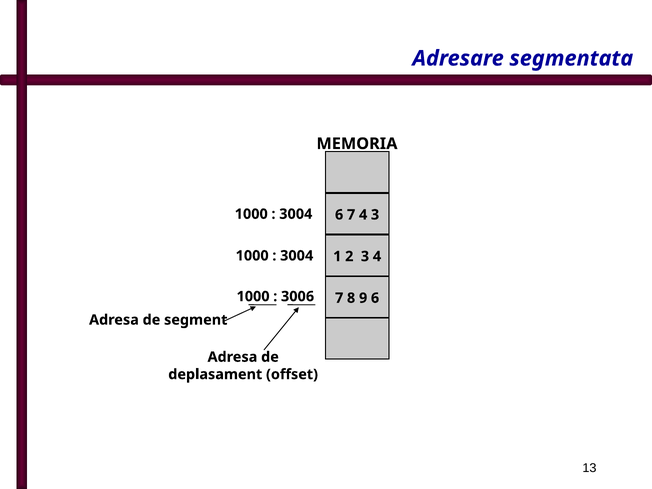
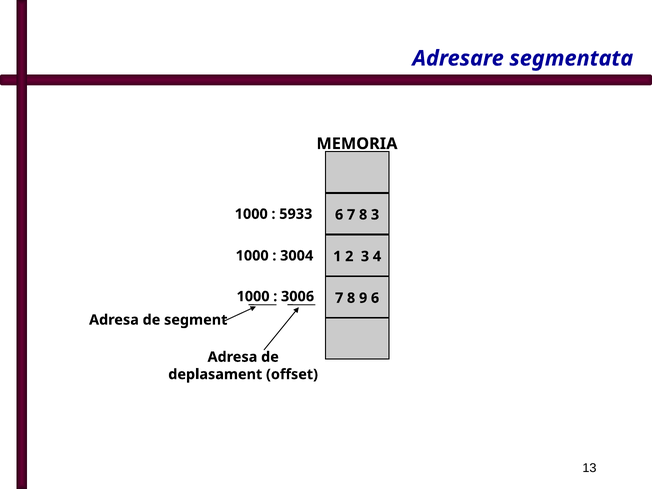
3004 at (296, 214): 3004 -> 5933
6 7 4: 4 -> 8
